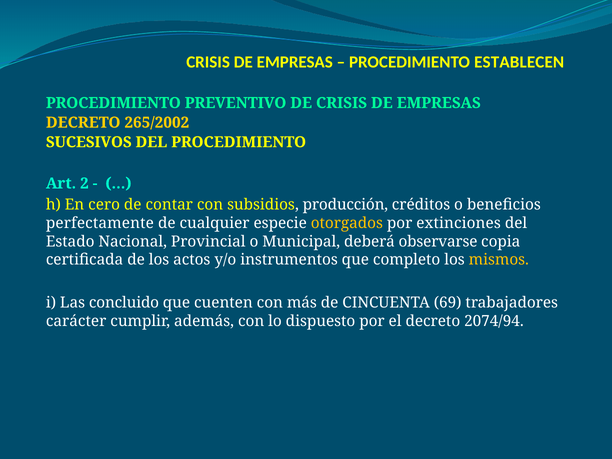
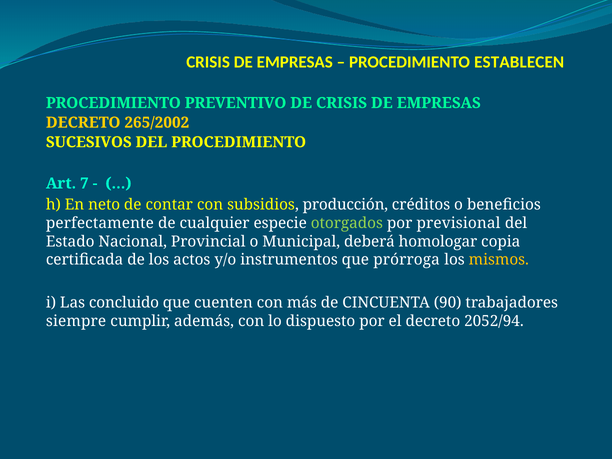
2: 2 -> 7
cero: cero -> neto
otorgados colour: yellow -> light green
extinciones: extinciones -> previsional
observarse: observarse -> homologar
completo: completo -> prórroga
69: 69 -> 90
carácter: carácter -> siempre
2074/94: 2074/94 -> 2052/94
